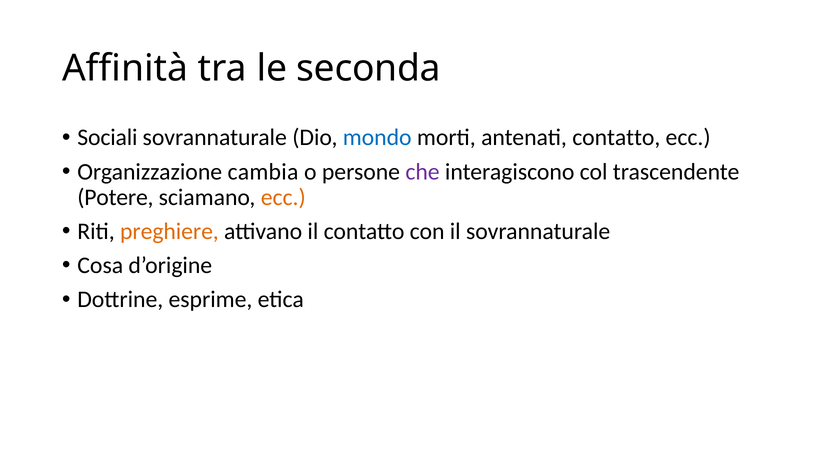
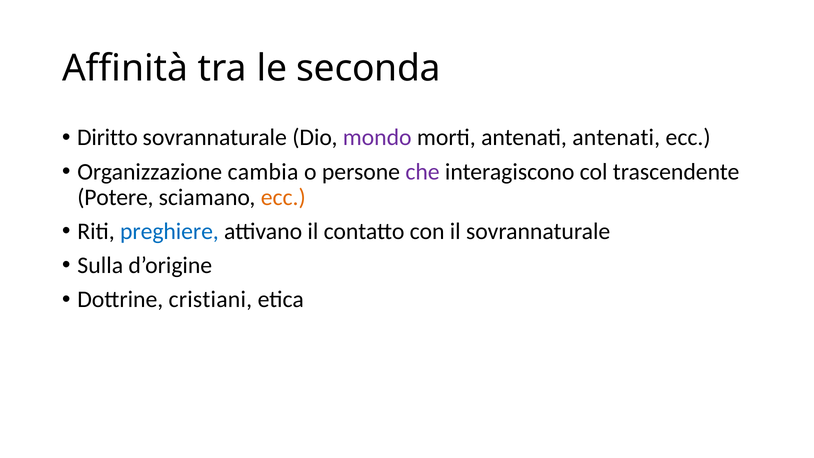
Sociali: Sociali -> Diritto
mondo colour: blue -> purple
antenati contatto: contatto -> antenati
preghiere colour: orange -> blue
Cosa: Cosa -> Sulla
esprime: esprime -> cristiani
